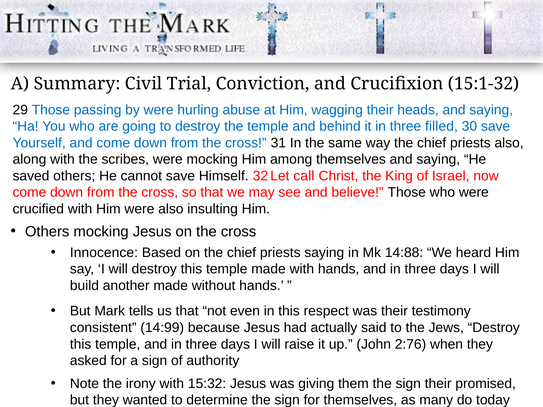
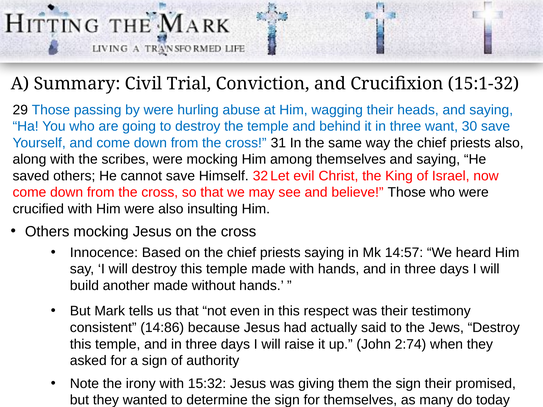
filled: filled -> want
call: call -> evil
14:88: 14:88 -> 14:57
14:99: 14:99 -> 14:86
2:76: 2:76 -> 2:74
